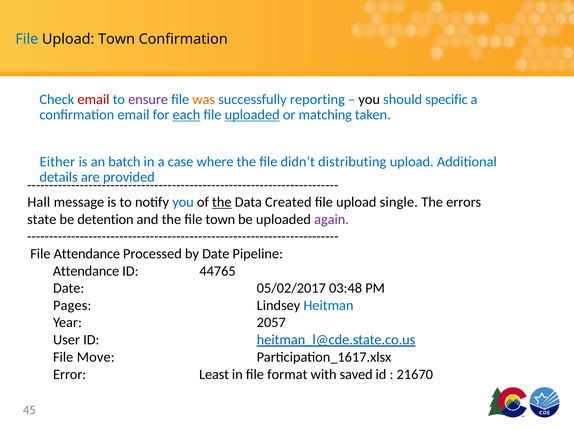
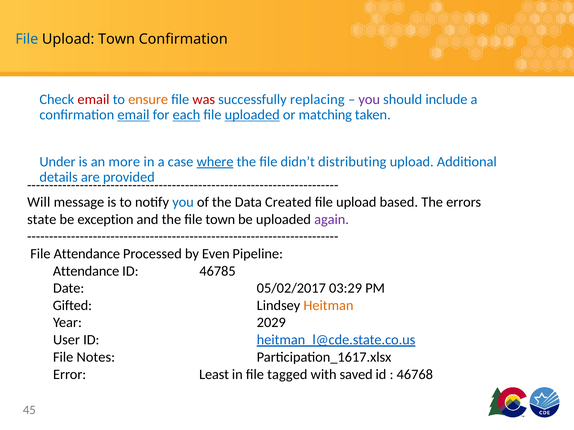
ensure colour: purple -> orange
was colour: orange -> red
reporting: reporting -> replacing
you at (369, 100) colour: black -> purple
specific: specific -> include
email at (133, 115) underline: none -> present
Either: Either -> Under
batch: batch -> more
where underline: none -> present
Hall: Hall -> Will
the at (222, 202) underline: present -> none
single: single -> based
detention: detention -> exception
by Date: Date -> Even
44765: 44765 -> 46785
03:48: 03:48 -> 03:29
Pages: Pages -> Gifted
Heitman colour: blue -> orange
2057: 2057 -> 2029
Move: Move -> Notes
format: format -> tagged
21670: 21670 -> 46768
